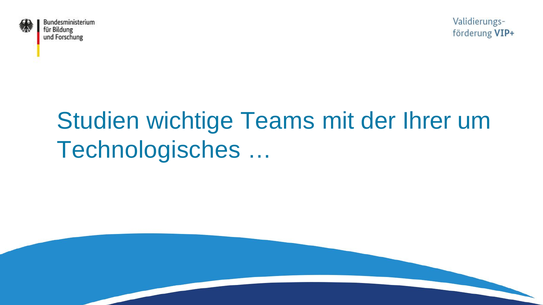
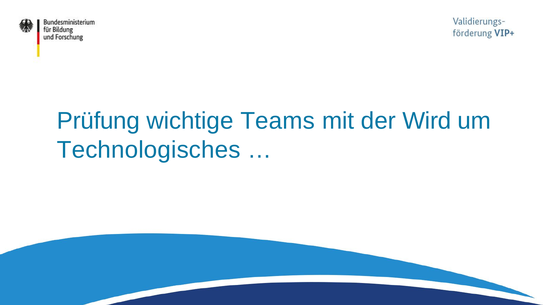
Studien: Studien -> Prüfung
Ihrer: Ihrer -> Wird
